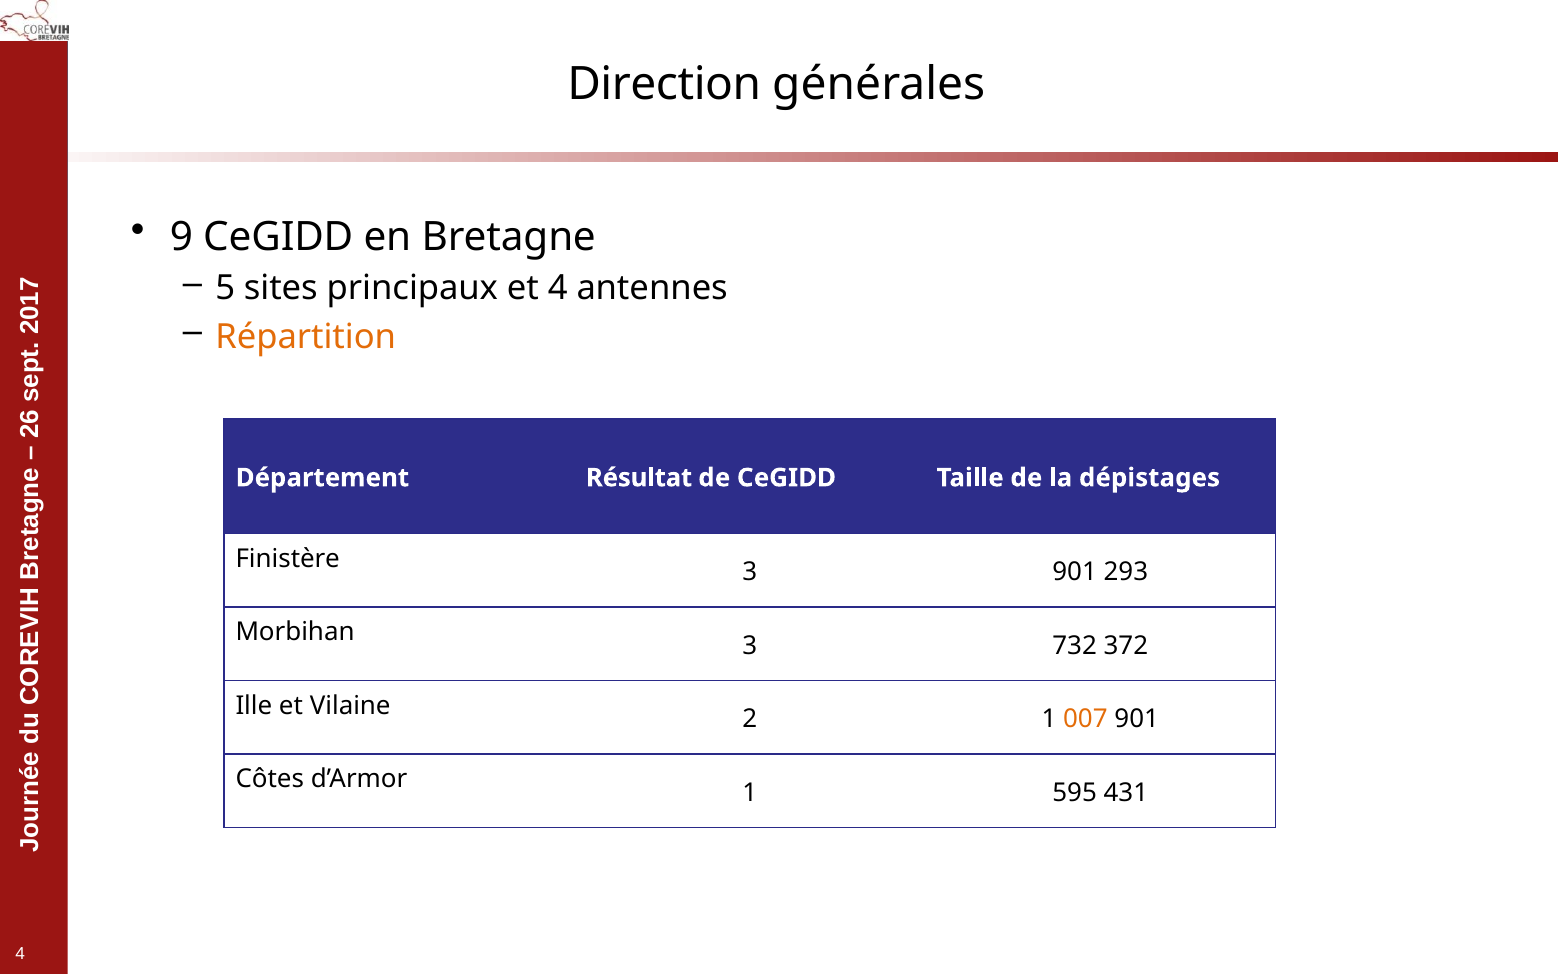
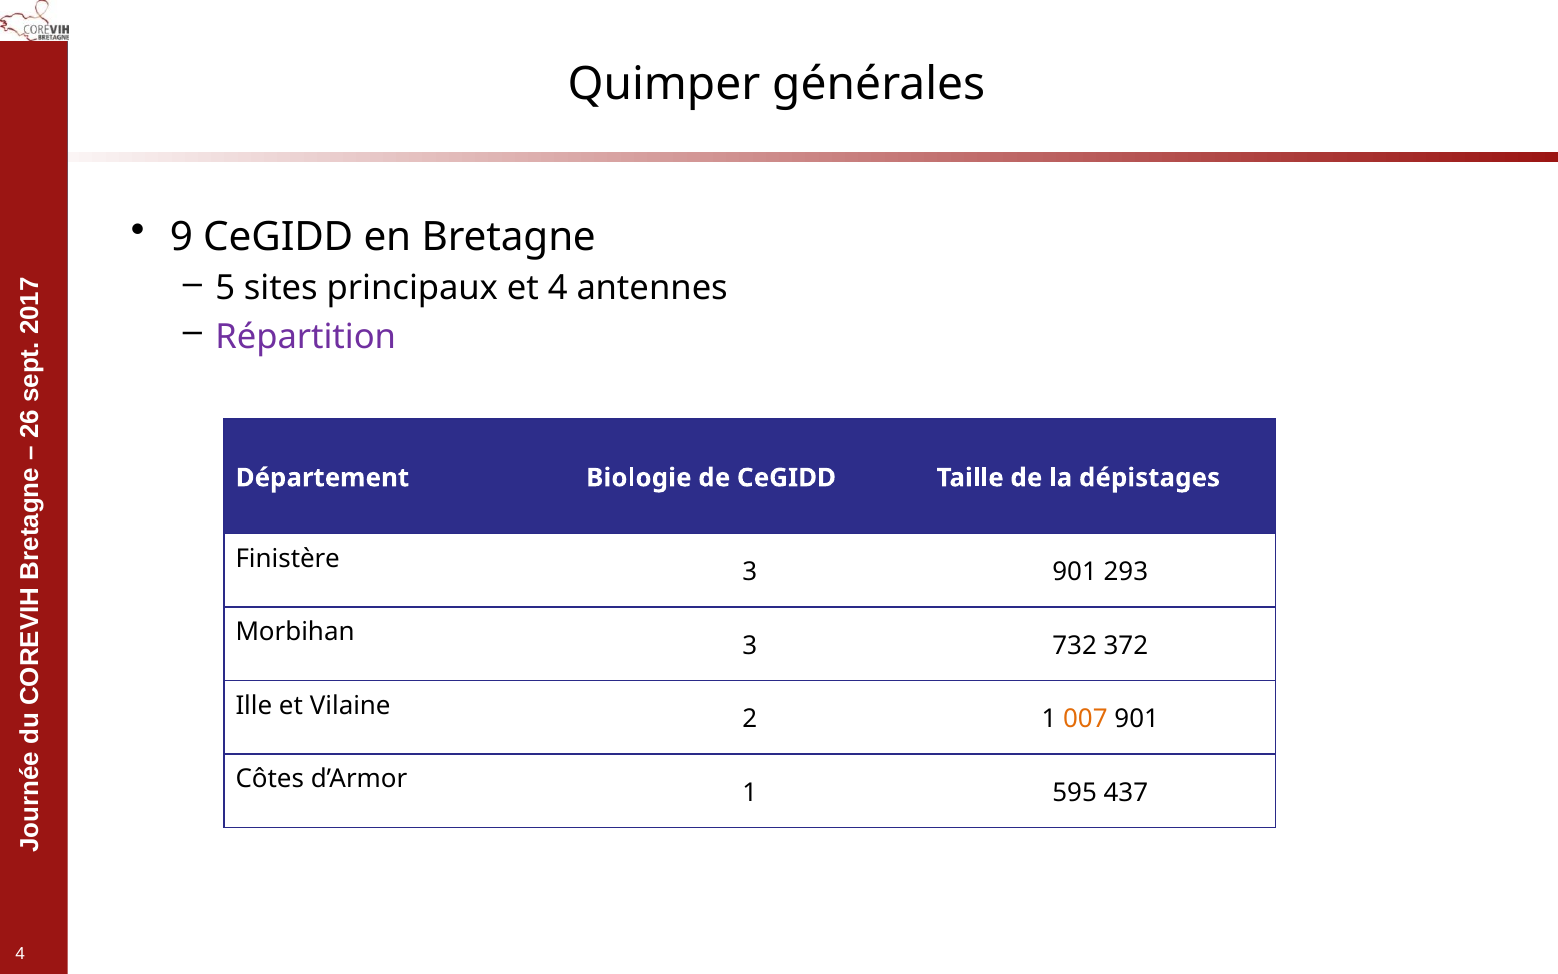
Direction: Direction -> Quimper
Répartition colour: orange -> purple
Résultat: Résultat -> Biologie
431: 431 -> 437
